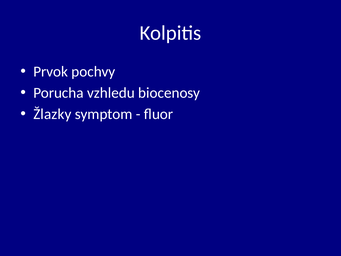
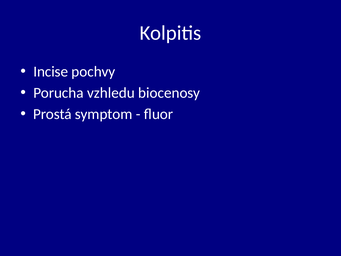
Prvok: Prvok -> Incise
Žlazky: Žlazky -> Prostá
